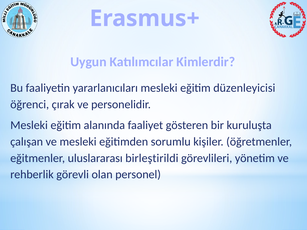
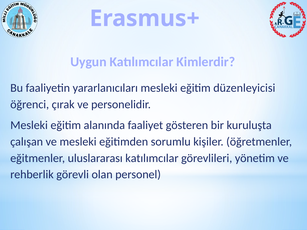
uluslararası birleştirildi: birleştirildi -> katılımcılar
